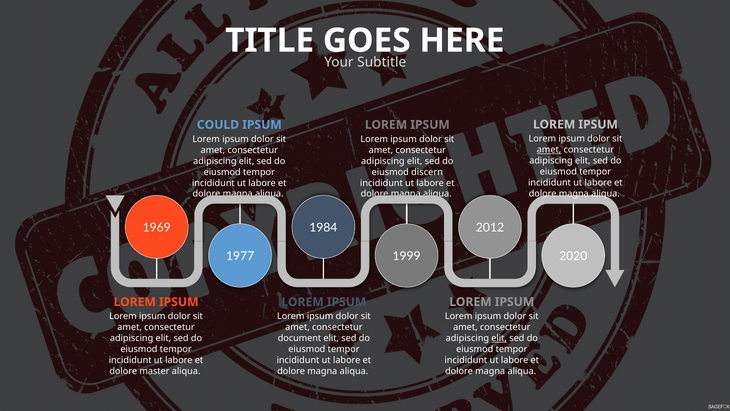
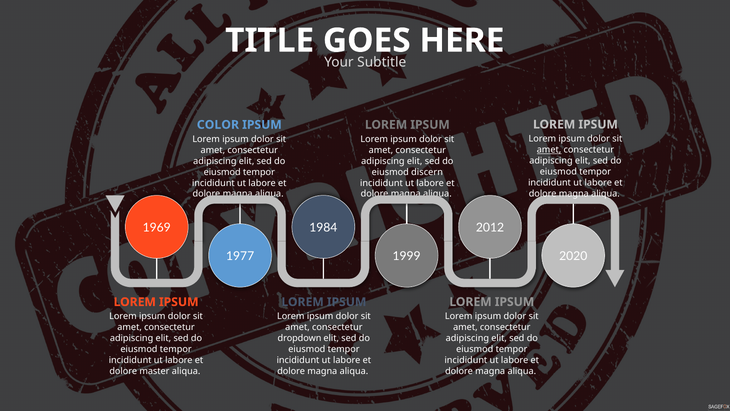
COULD: COULD -> COLOR
elit at (499, 338) underline: present -> none
document: document -> dropdown
